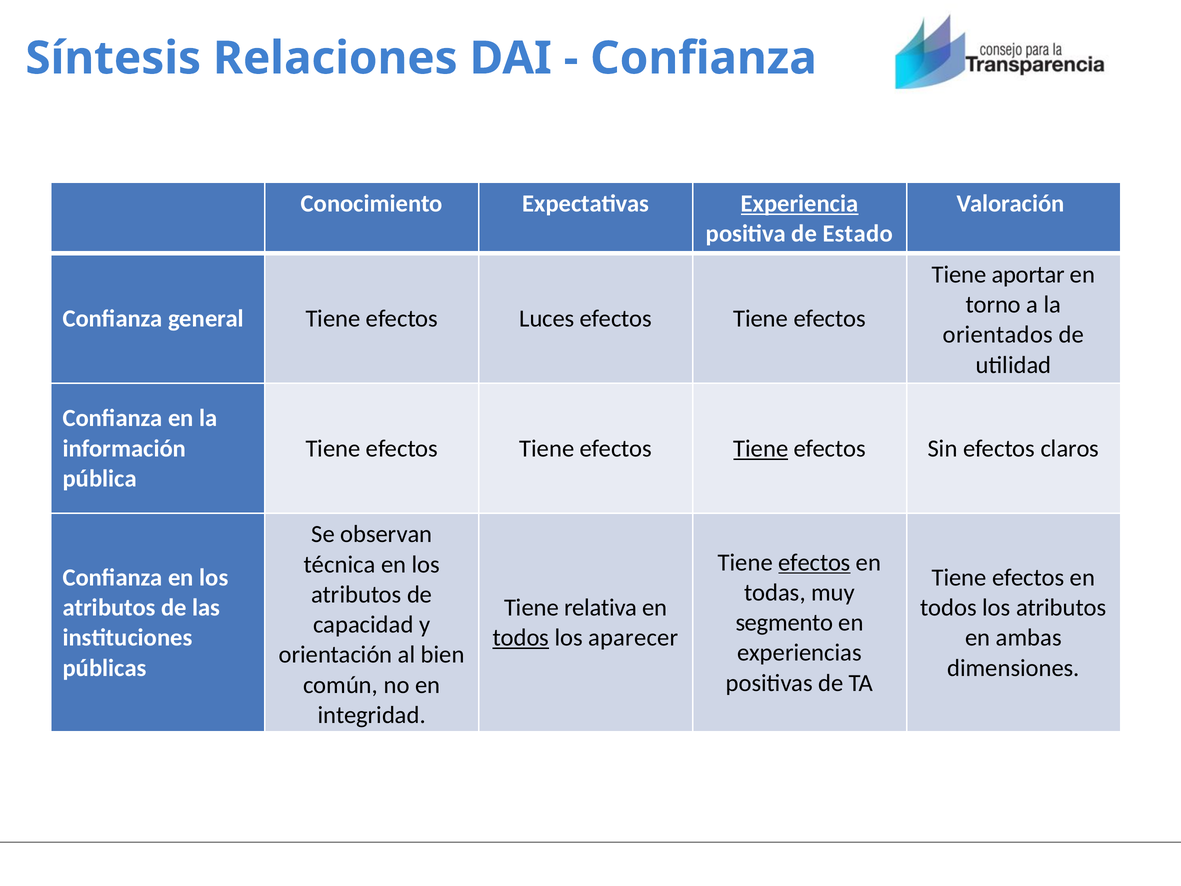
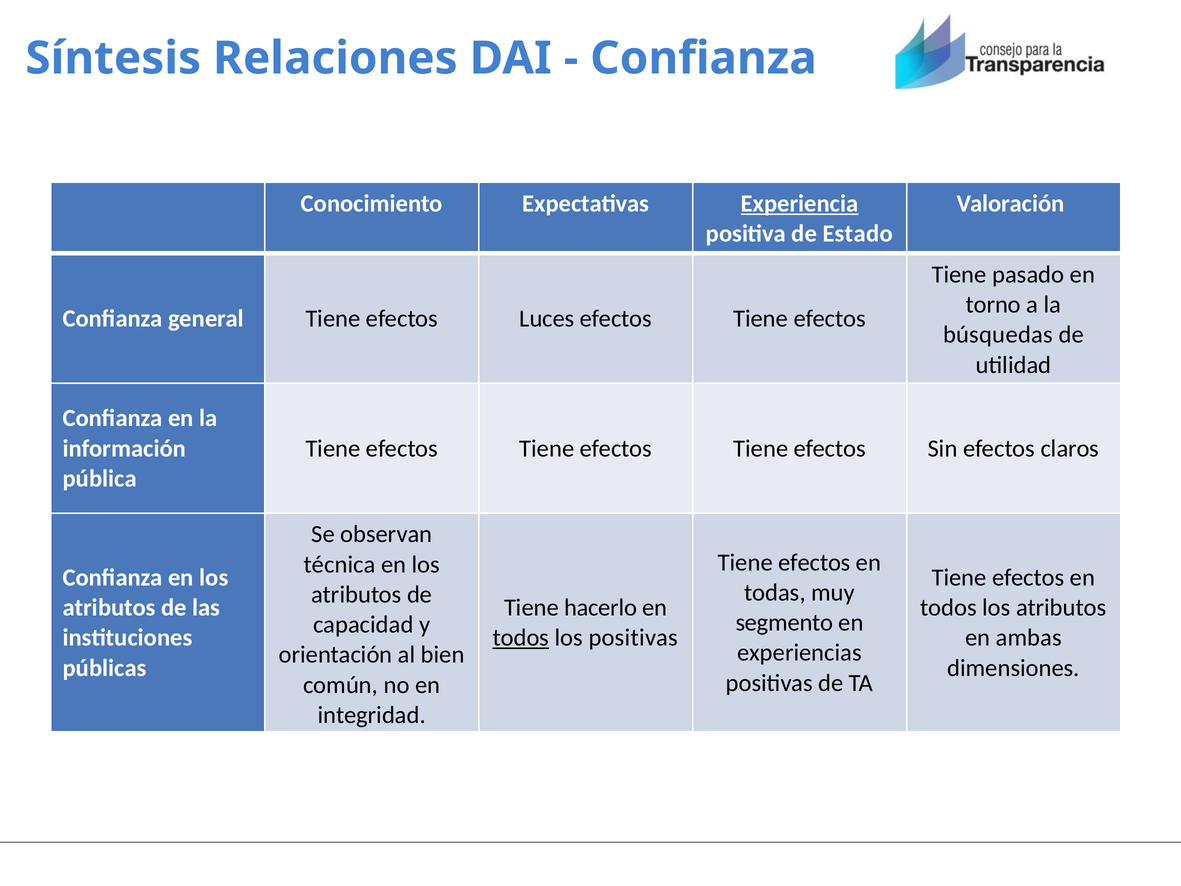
aportar: aportar -> pasado
orientados: orientados -> búsquedas
Tiene at (761, 448) underline: present -> none
efectos at (814, 562) underline: present -> none
relativa: relativa -> hacerlo
los aparecer: aparecer -> positivas
